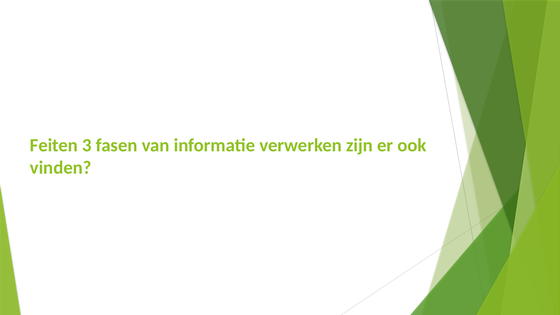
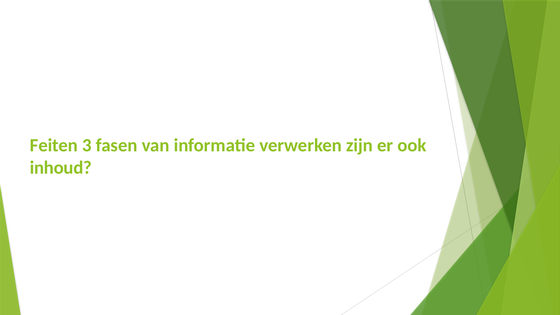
vinden: vinden -> inhoud
